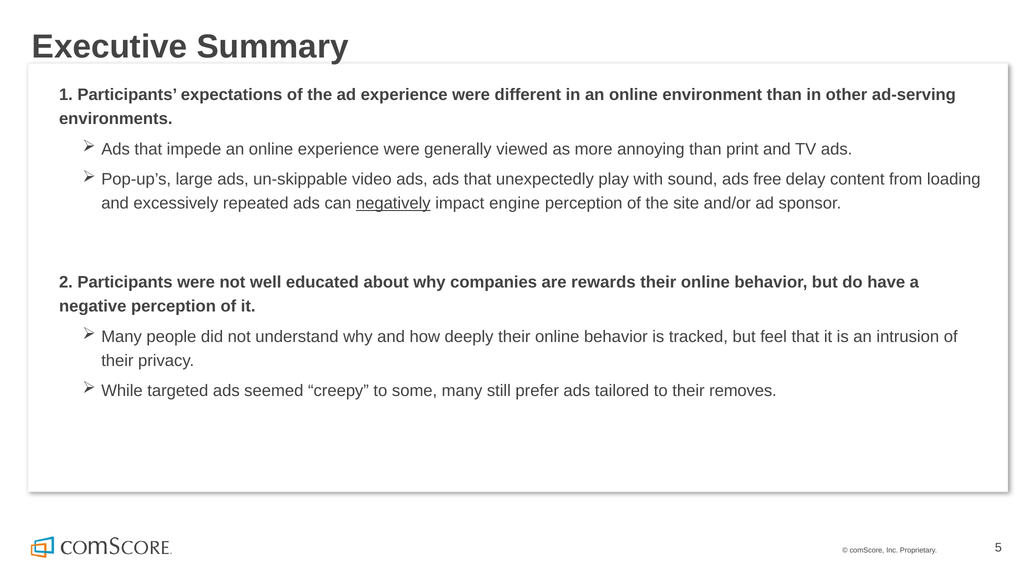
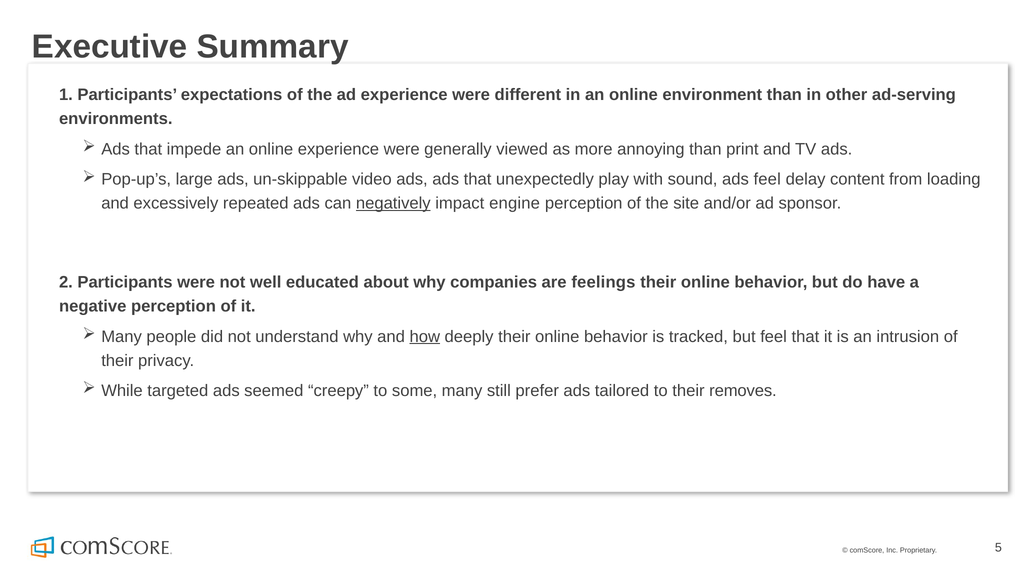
ads free: free -> feel
rewards: rewards -> feelings
how underline: none -> present
